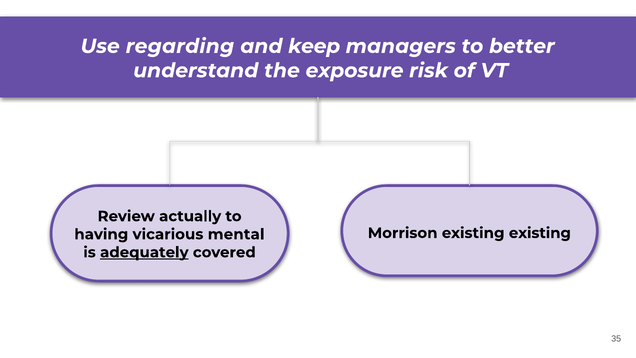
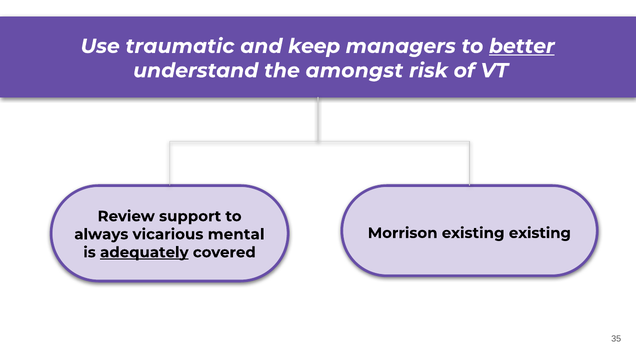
regarding: regarding -> traumatic
better underline: none -> present
exposure: exposure -> amongst
actually: actually -> support
having: having -> always
